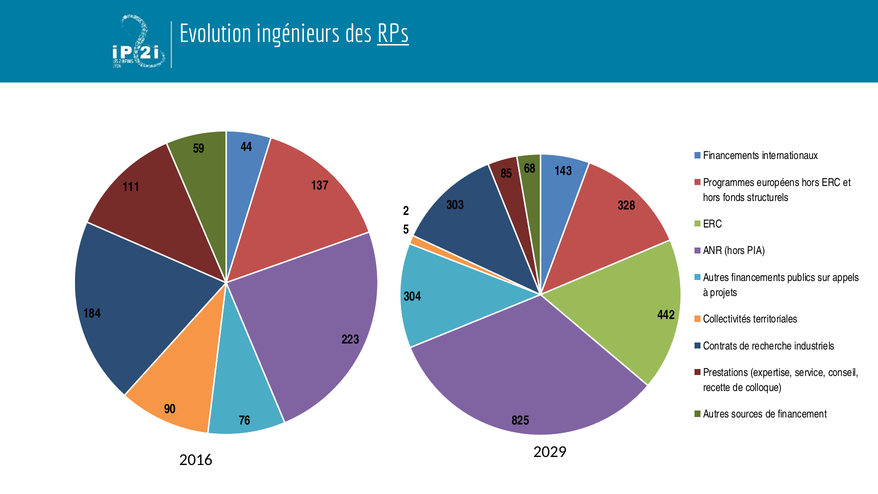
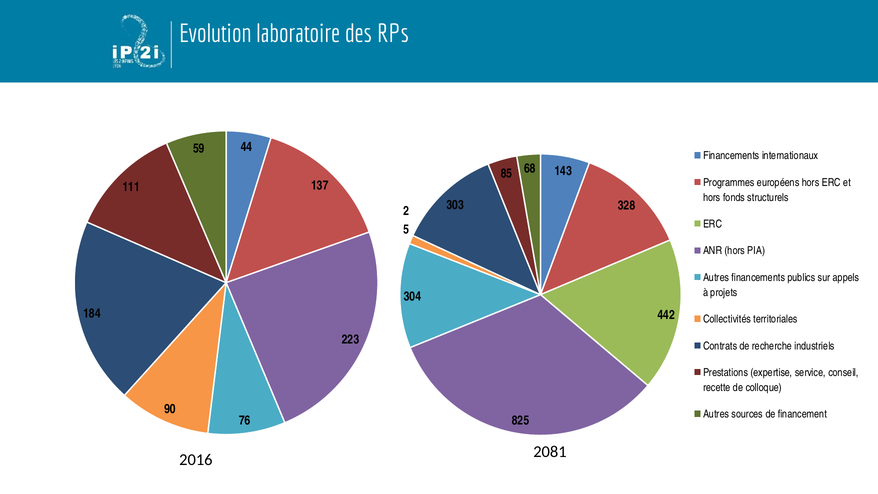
ingénieurs: ingénieurs -> laboratoire
RPs underline: present -> none
2029: 2029 -> 2081
